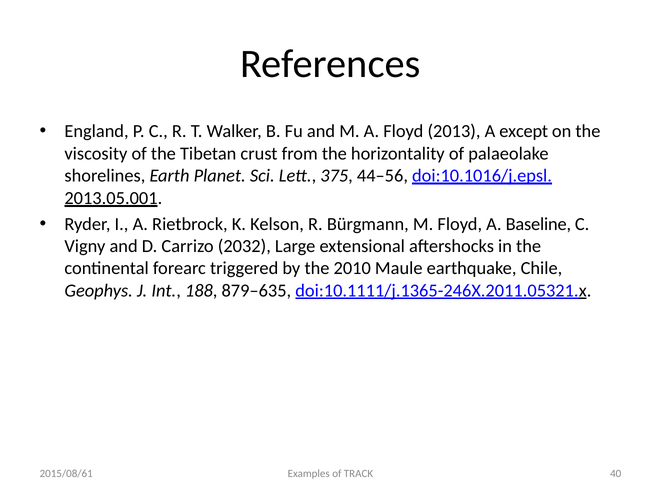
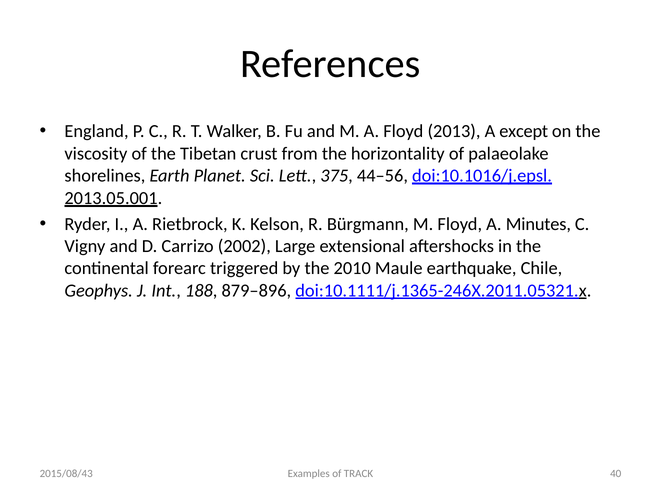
Baseline: Baseline -> Minutes
2032: 2032 -> 2002
879–635: 879–635 -> 879–896
2015/08/61: 2015/08/61 -> 2015/08/43
